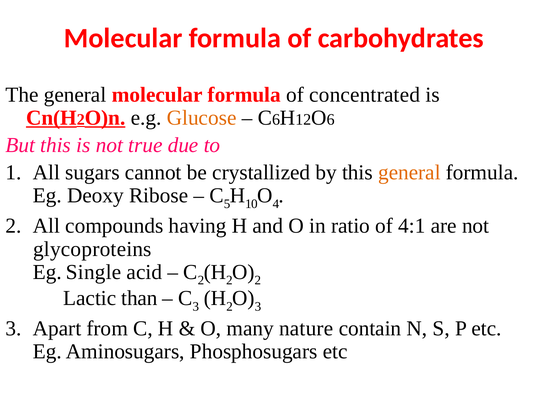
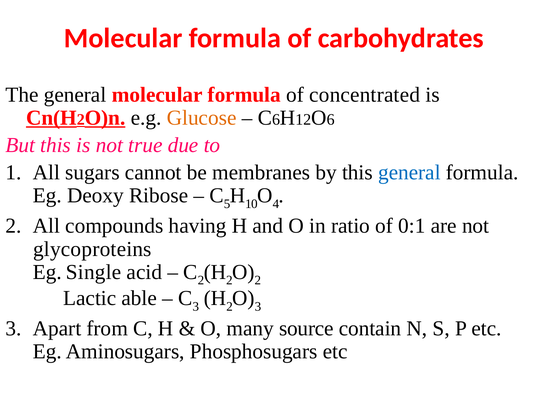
crystallized: crystallized -> membranes
general at (409, 172) colour: orange -> blue
4:1: 4:1 -> 0:1
than: than -> able
nature: nature -> source
